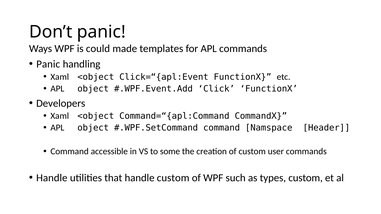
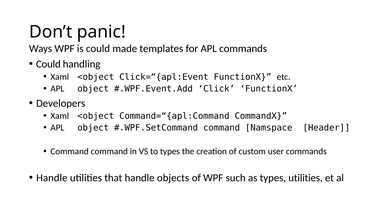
Panic at (48, 64): Panic -> Could
Command accessible: accessible -> command
to some: some -> types
handle custom: custom -> objects
types custom: custom -> utilities
